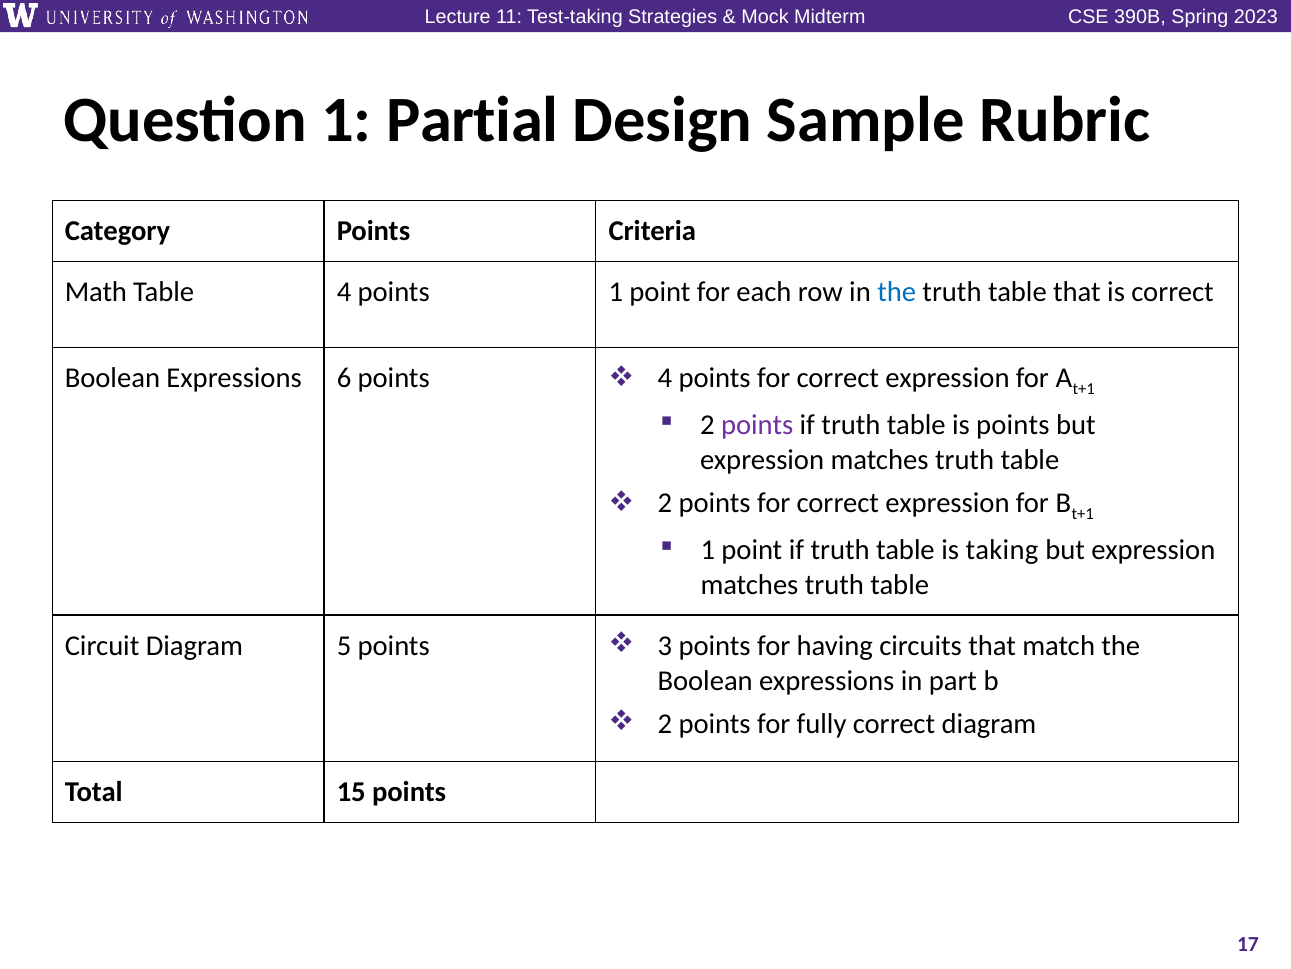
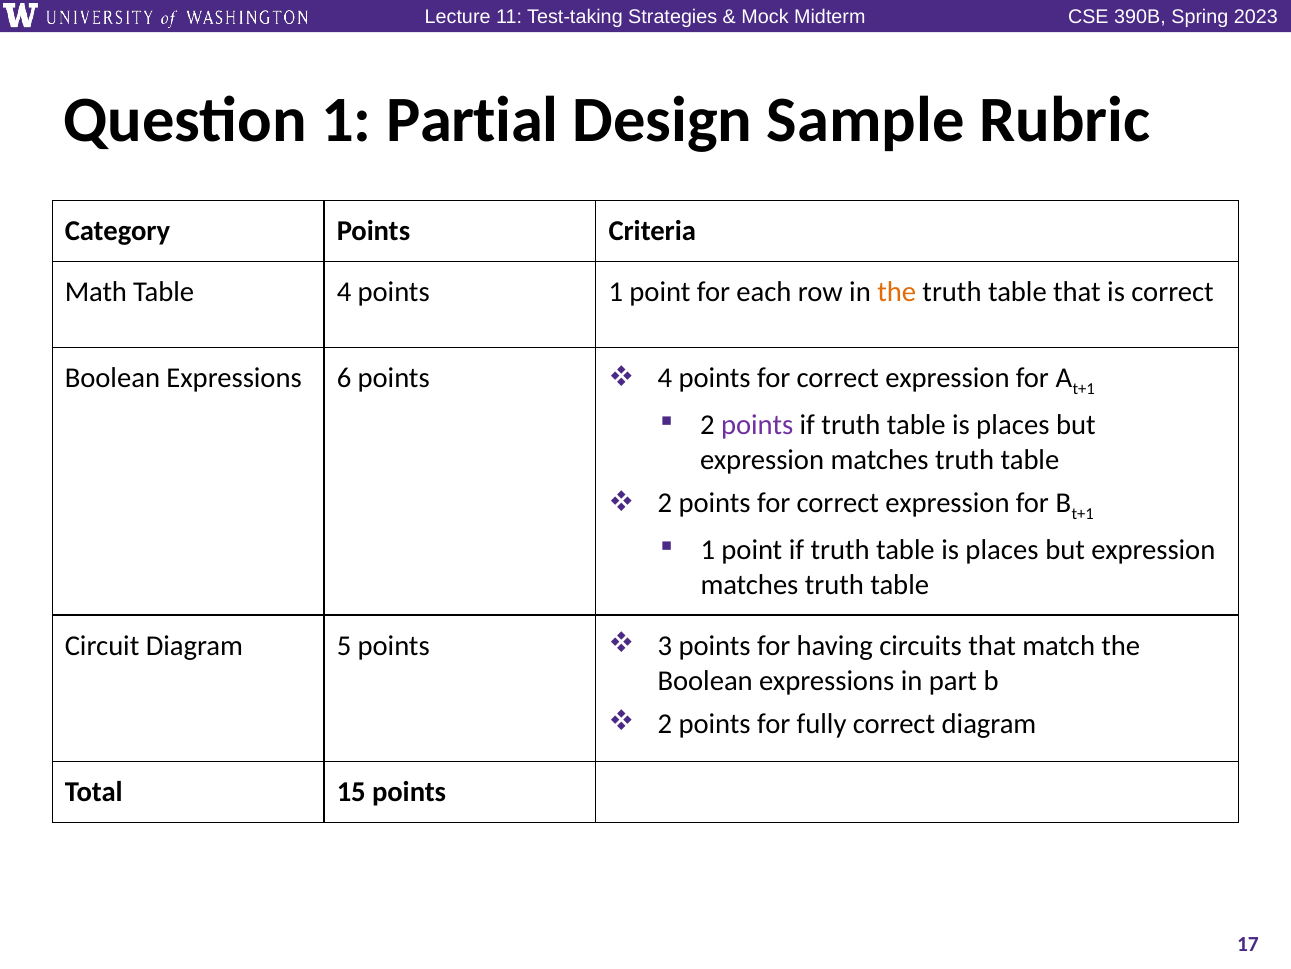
the at (897, 292) colour: blue -> orange
points at (1013, 425): points -> places
taking at (1002, 549): taking -> places
